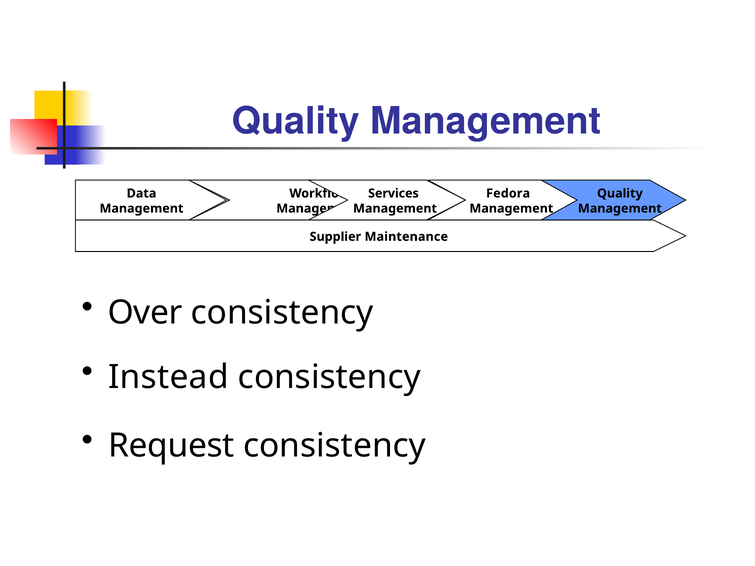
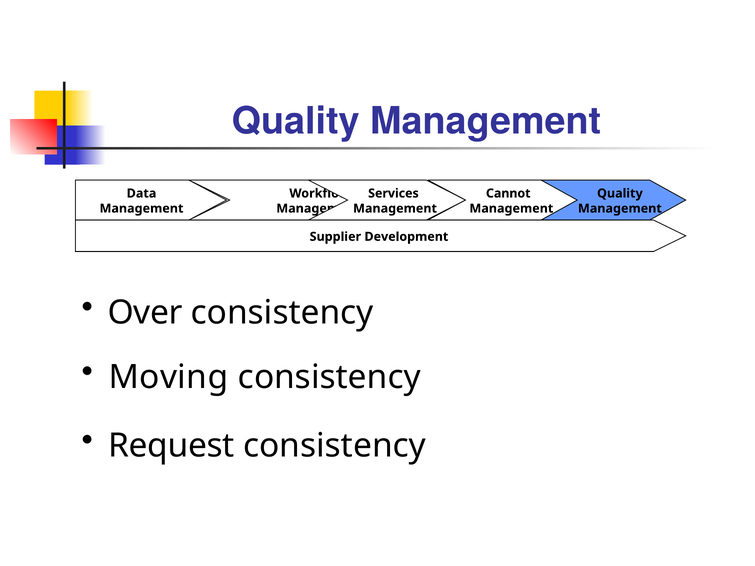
Fedora: Fedora -> Cannot
Maintenance: Maintenance -> Development
Instead: Instead -> Moving
